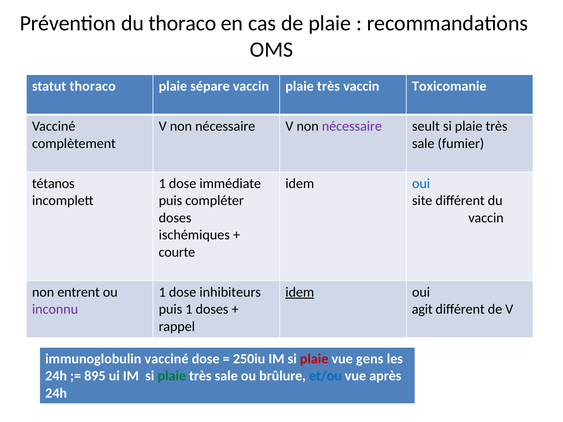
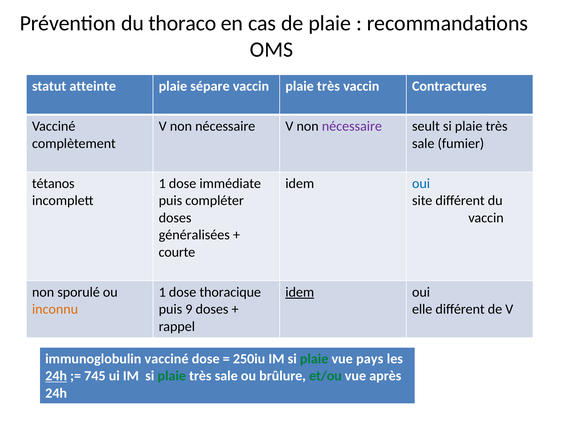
statut thoraco: thoraco -> atteinte
Toxicomanie: Toxicomanie -> Contractures
ischémiques: ischémiques -> généralisées
entrent: entrent -> sporulé
inhibiteurs: inhibiteurs -> thoracique
inconnu colour: purple -> orange
puis 1: 1 -> 9
agit: agit -> elle
plaie at (314, 359) colour: red -> green
gens: gens -> pays
24h at (56, 376) underline: none -> present
895: 895 -> 745
et/ou colour: blue -> green
